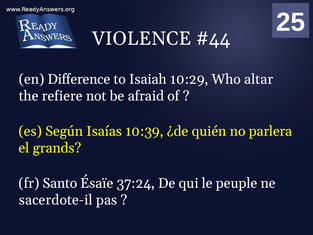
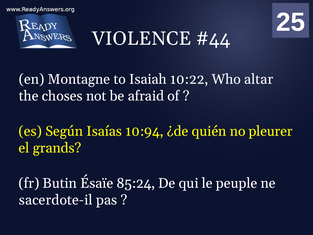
Difference: Difference -> Montagne
10:29: 10:29 -> 10:22
refiere: refiere -> choses
10:39: 10:39 -> 10:94
parlera: parlera -> pleurer
Santo: Santo -> Butin
37:24: 37:24 -> 85:24
